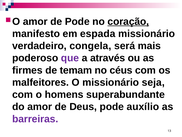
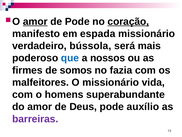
amor at (35, 21) underline: none -> present
congela: congela -> bússola
que colour: purple -> blue
através: através -> nossos
temam: temam -> somos
céus: céus -> fazia
seja: seja -> vida
